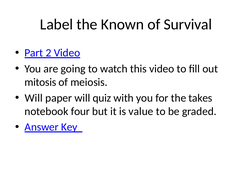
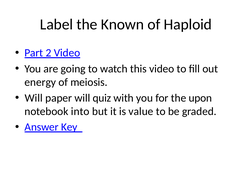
Survival: Survival -> Haploid
mitosis: mitosis -> energy
takes: takes -> upon
four: four -> into
